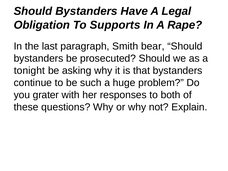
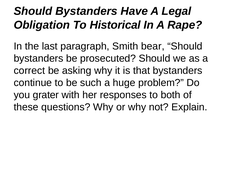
Supports: Supports -> Historical
tonight: tonight -> correct
